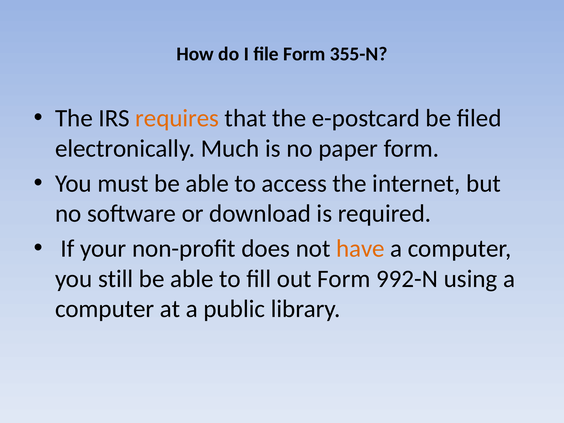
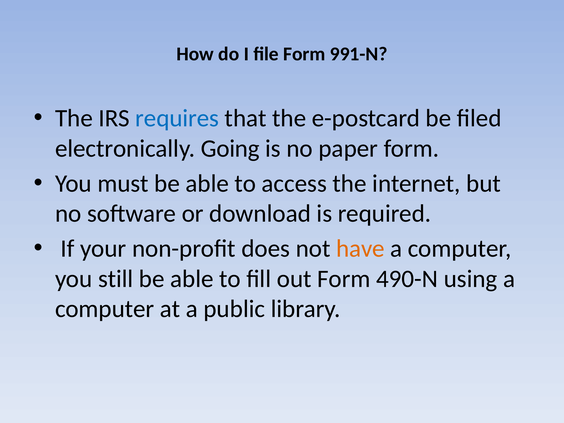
355-N: 355-N -> 991-N
requires colour: orange -> blue
Much: Much -> Going
992-N: 992-N -> 490-N
